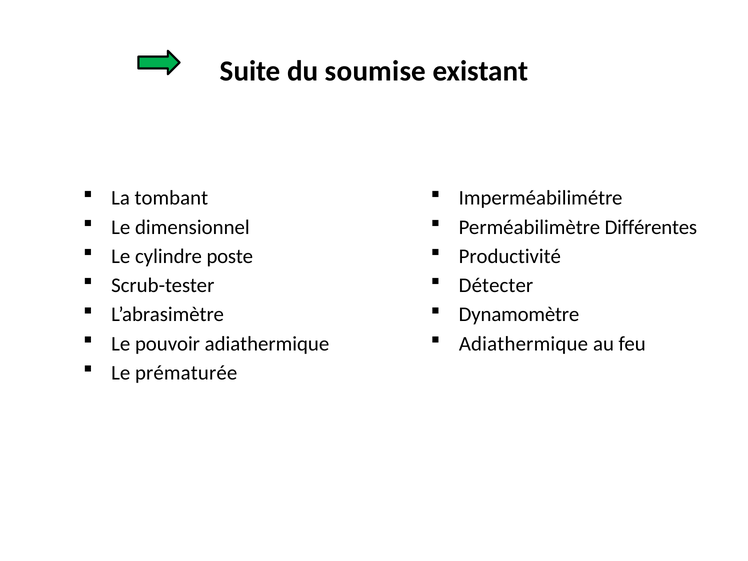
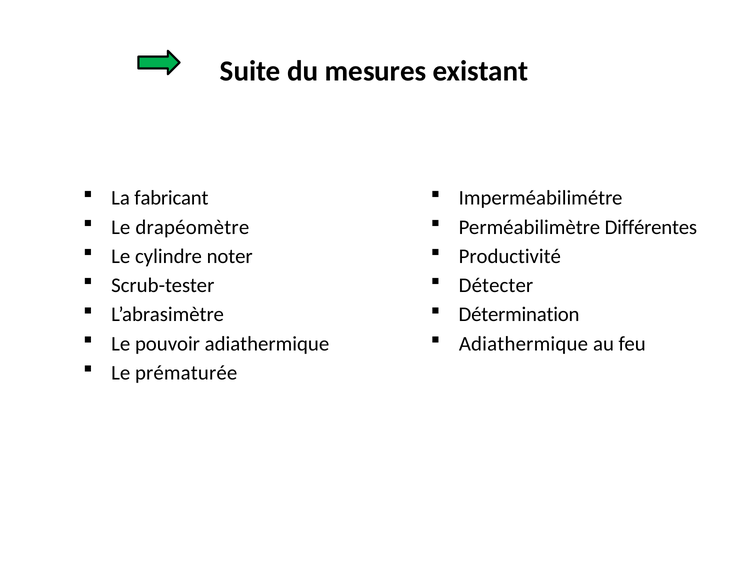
soumise: soumise -> mesures
tombant: tombant -> fabricant
dimensionnel: dimensionnel -> drapéomètre
poste: poste -> noter
Dynamomètre: Dynamomètre -> Détermination
